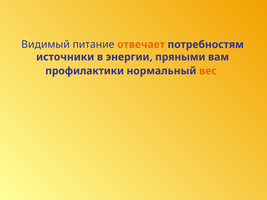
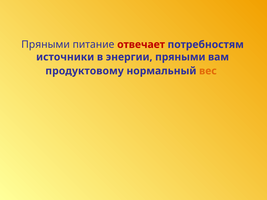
Видимый at (46, 45): Видимый -> Пряными
отвечает colour: orange -> red
профилактики: профилактики -> продуктовому
